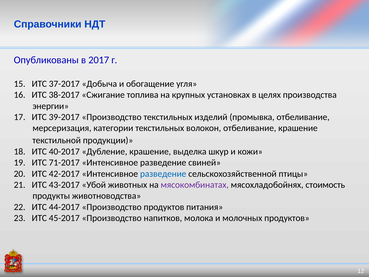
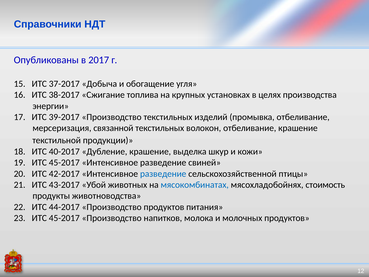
категории: категории -> связанной
71-2017 at (64, 163): 71-2017 -> 45-2017
мясокомбинатах colour: purple -> blue
